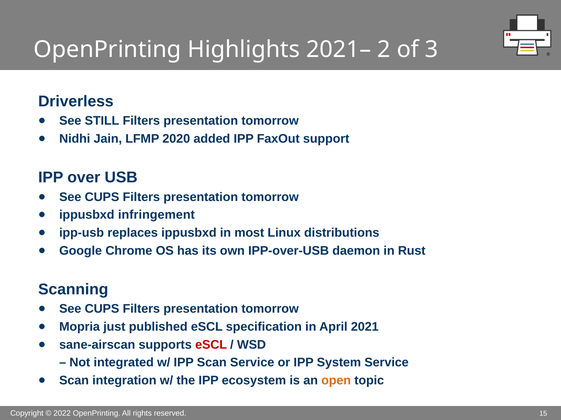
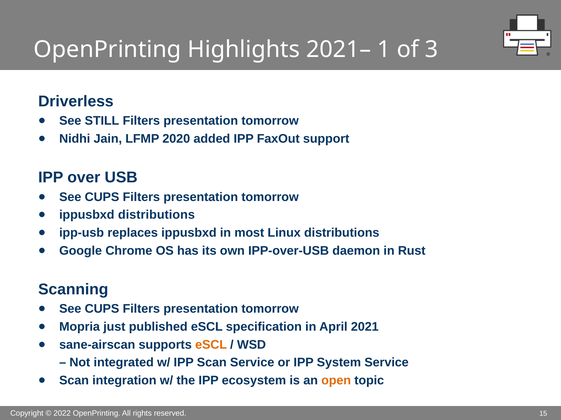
2: 2 -> 1
ippusbxd infringement: infringement -> distributions
eSCL at (211, 345) colour: red -> orange
